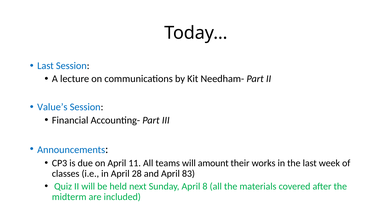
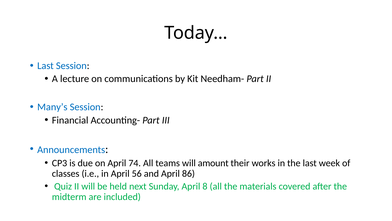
Value’s: Value’s -> Many’s
11: 11 -> 74
28: 28 -> 56
83: 83 -> 86
